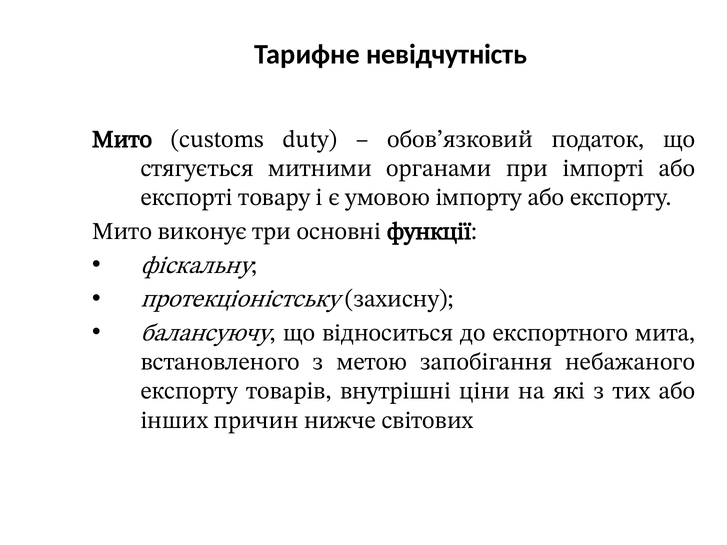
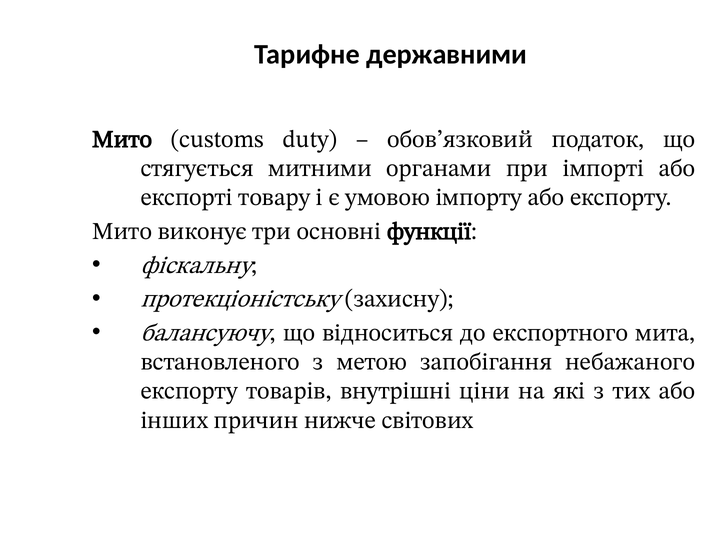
невідчутність: невідчутність -> державними
